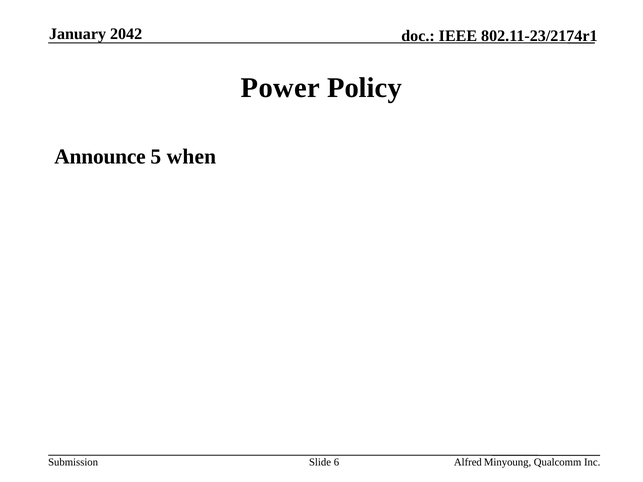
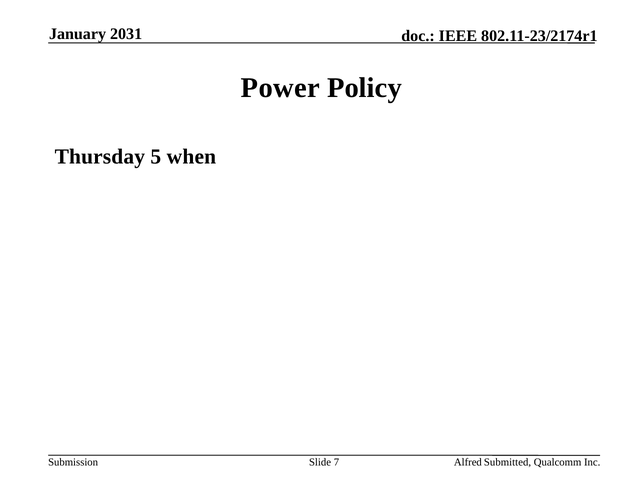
2042: 2042 -> 2031
Announce: Announce -> Thursday
6: 6 -> 7
Minyoung: Minyoung -> Submitted
